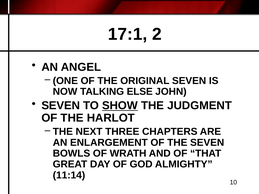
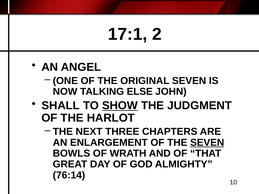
SEVEN at (61, 106): SEVEN -> SHALL
SEVEN at (207, 143) underline: none -> present
11:14: 11:14 -> 76:14
